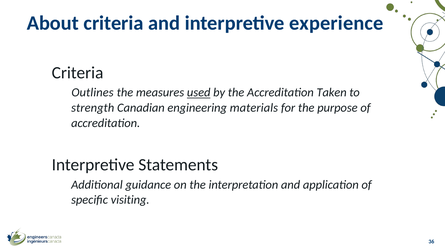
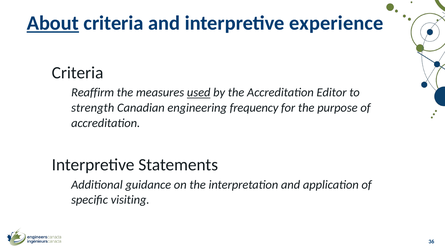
About underline: none -> present
Outlines: Outlines -> Reaffirm
Taken: Taken -> Editor
materials: materials -> frequency
